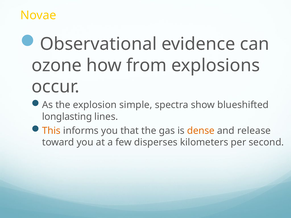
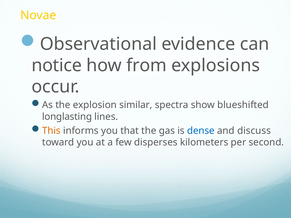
ozone: ozone -> notice
simple: simple -> similar
dense colour: orange -> blue
release: release -> discuss
